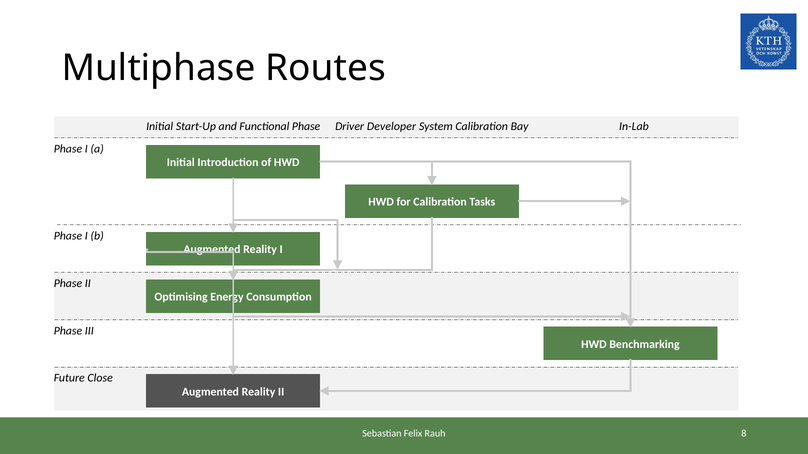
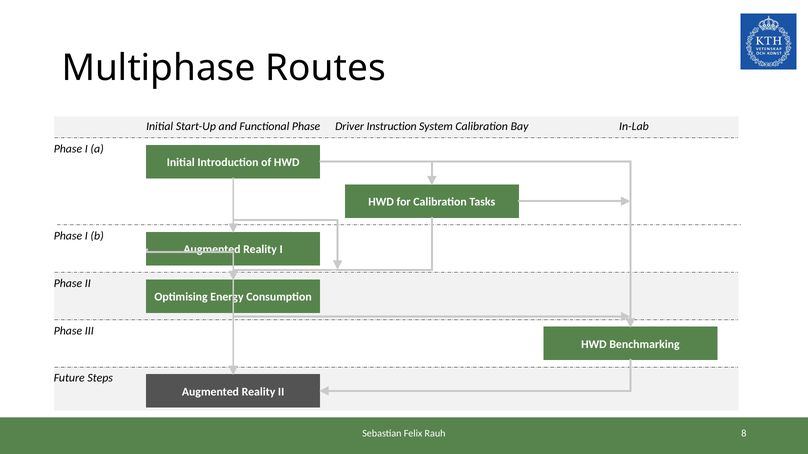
Developer: Developer -> Instruction
Close: Close -> Steps
